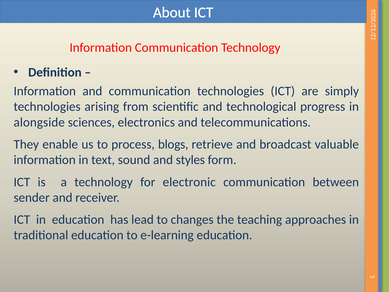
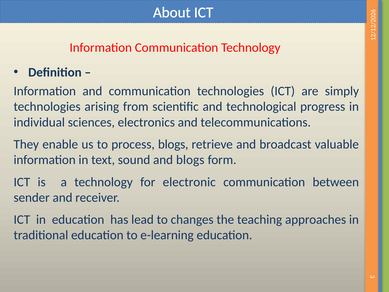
alongside: alongside -> individual
and styles: styles -> blogs
